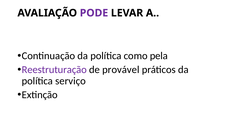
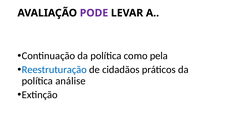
Reestruturação colour: purple -> blue
provável: provável -> cidadãos
serviço: serviço -> análise
